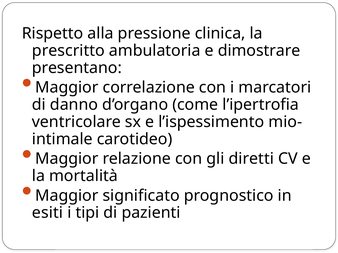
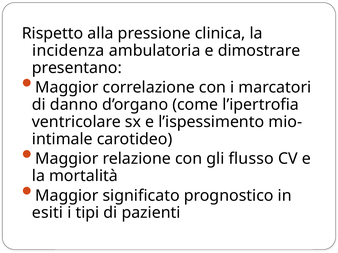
prescritto: prescritto -> incidenza
diretti: diretti -> flusso
